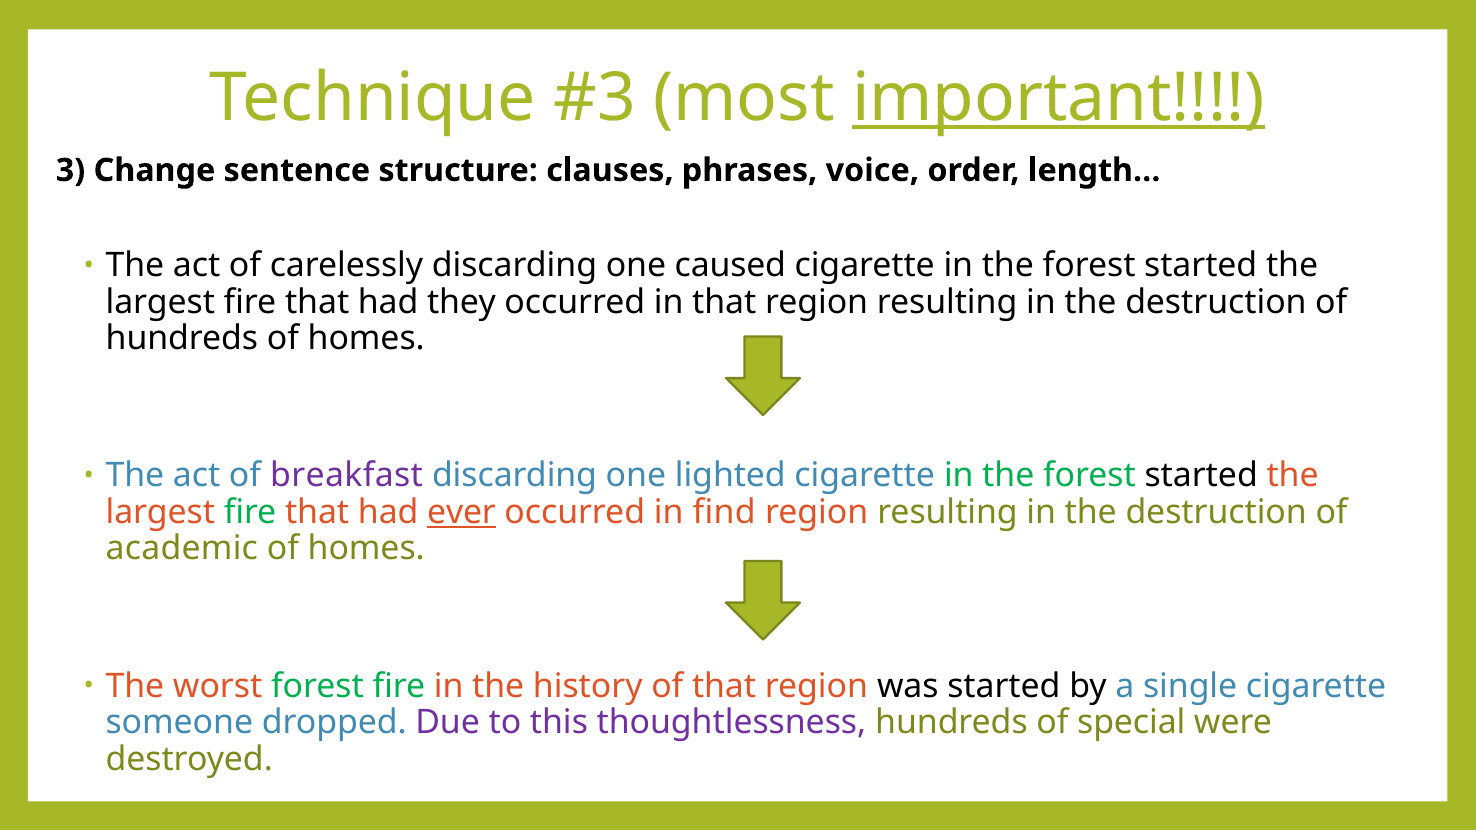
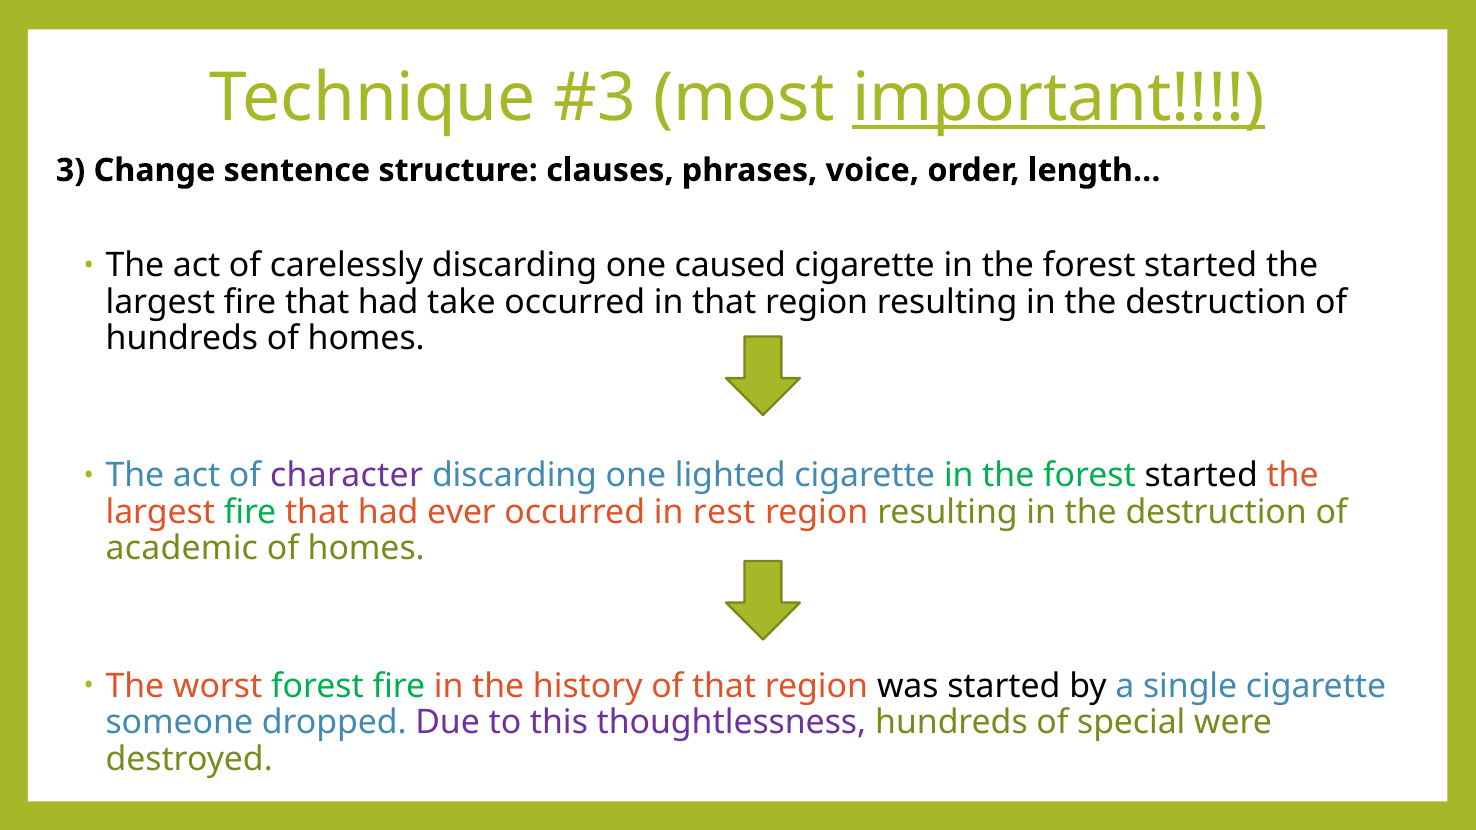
they: they -> take
breakfast: breakfast -> character
ever underline: present -> none
find: find -> rest
